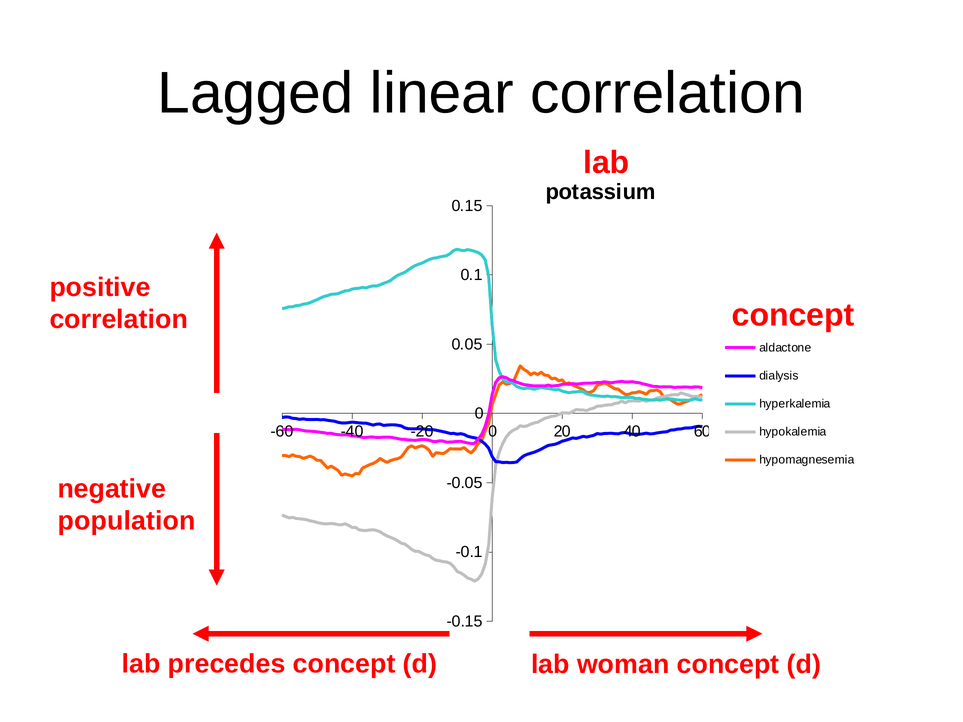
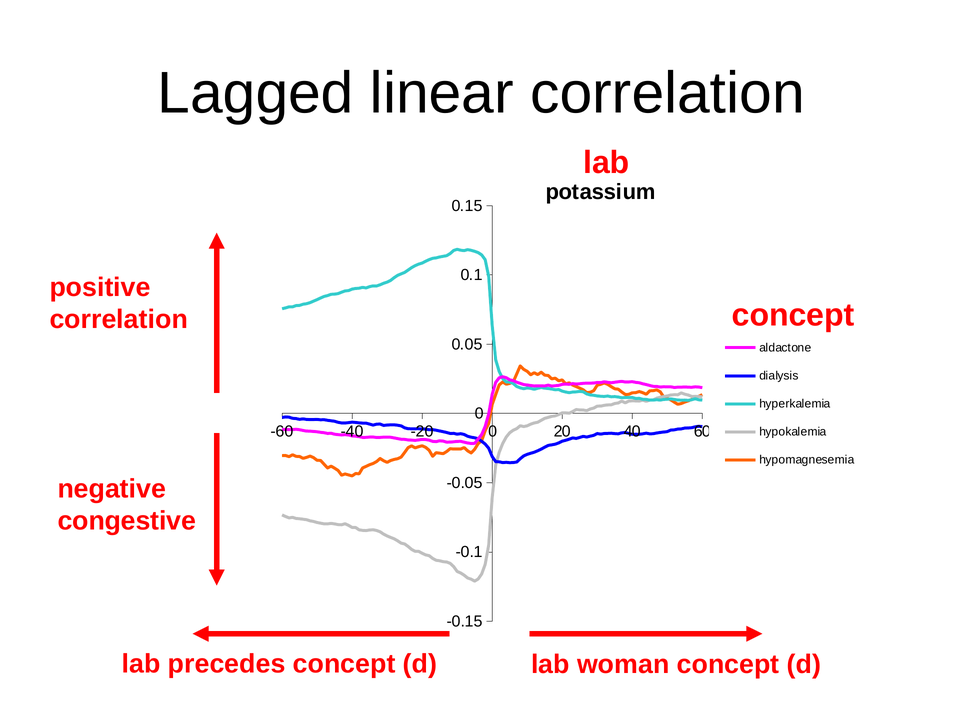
population: population -> congestive
